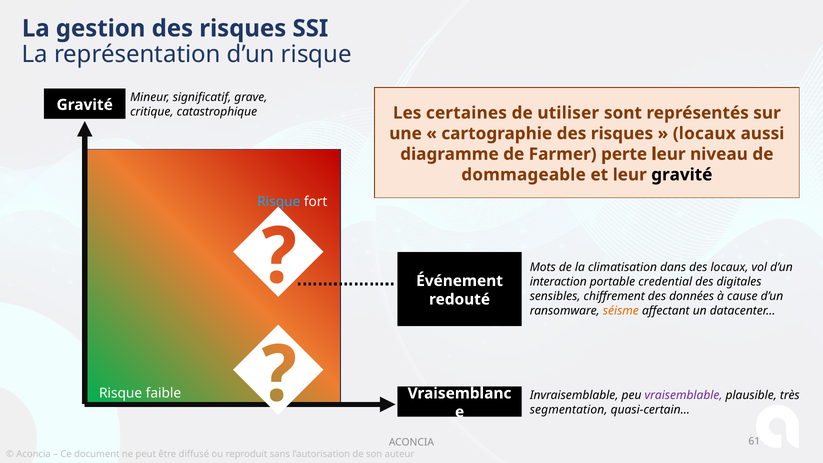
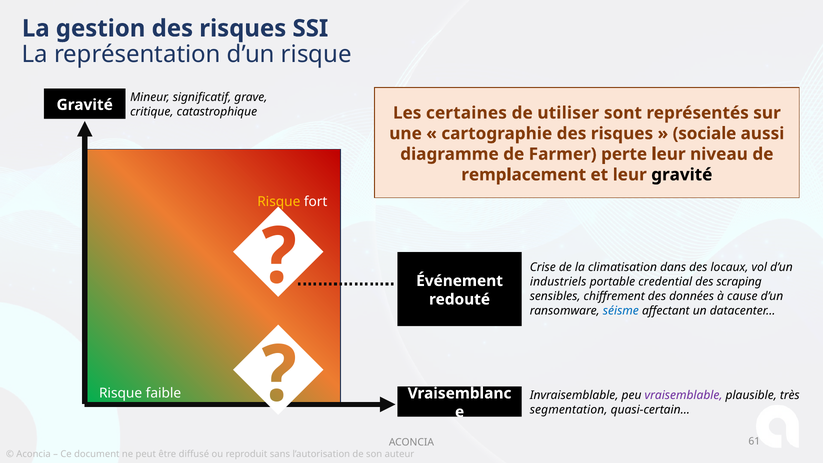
locaux at (704, 134): locaux -> sociale
dommageable: dommageable -> remplacement
Risque at (279, 201) colour: light blue -> yellow
Mots: Mots -> Crise
interaction: interaction -> industriels
digitales: digitales -> scraping
séisme colour: orange -> blue
